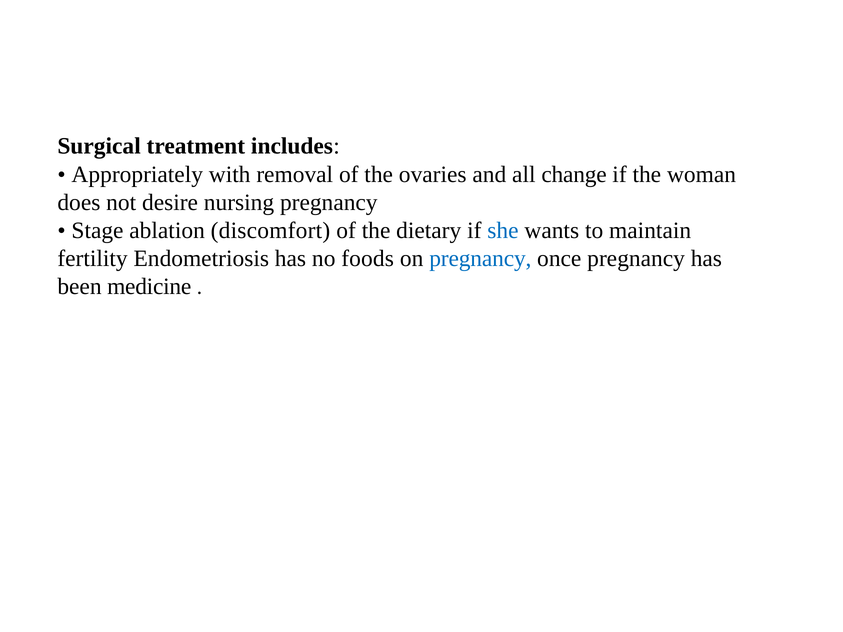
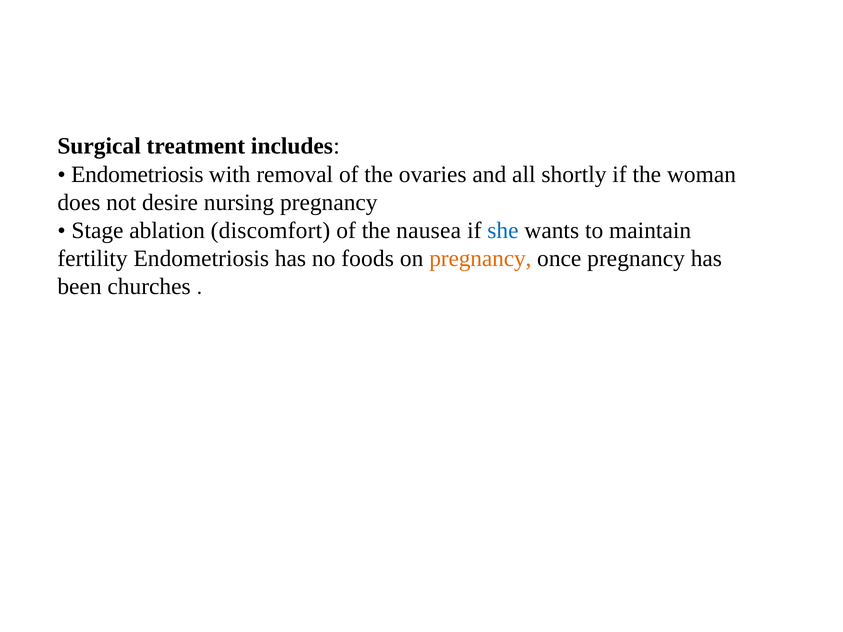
Appropriately at (137, 174): Appropriately -> Endometriosis
change: change -> shortly
dietary: dietary -> nausea
pregnancy at (480, 259) colour: blue -> orange
medicine: medicine -> churches
